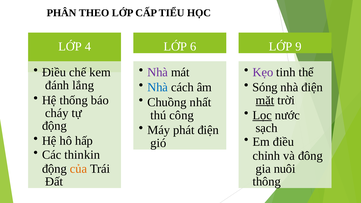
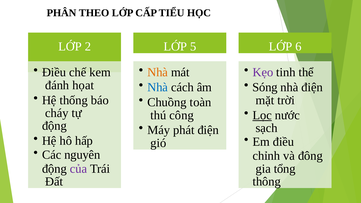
4: 4 -> 2
6: 6 -> 5
9: 9 -> 6
Nhà at (158, 72) colour: purple -> orange
lắng: lắng -> họat
mặt underline: present -> none
nhất: nhất -> toàn
thinkin: thinkin -> nguyên
của colour: orange -> purple
nuôi: nuôi -> tổng
